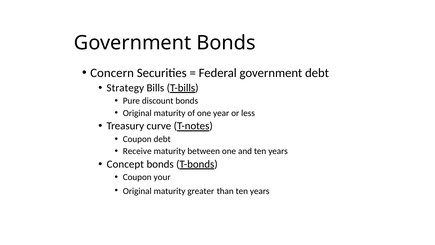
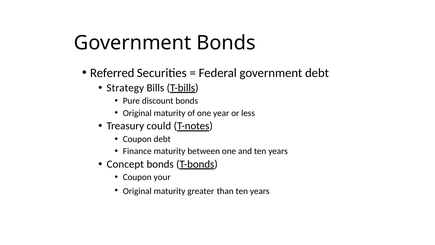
Concern: Concern -> Referred
curve: curve -> could
Receive: Receive -> Finance
